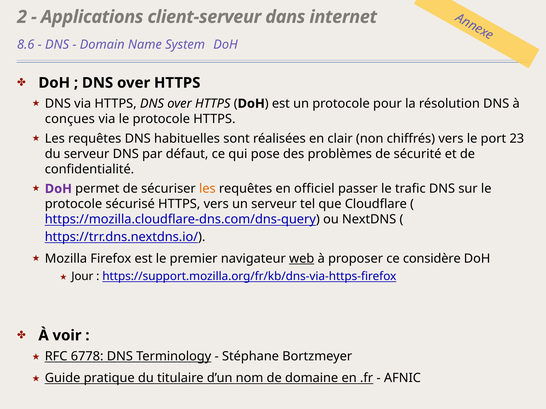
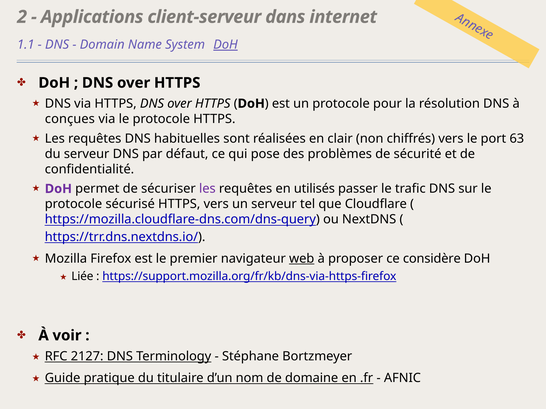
8.6: 8.6 -> 1.1
DoH at (226, 45) underline: none -> present
23: 23 -> 63
les at (207, 189) colour: orange -> purple
officiel: officiel -> utilisés
Jour: Jour -> Liée
6778: 6778 -> 2127
